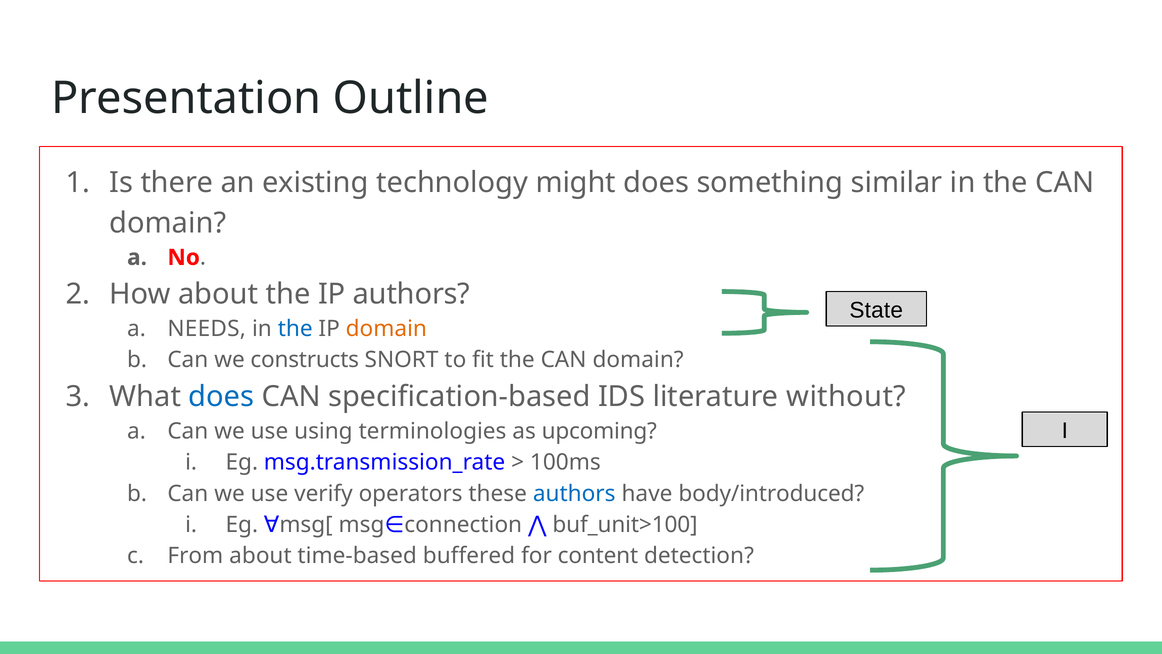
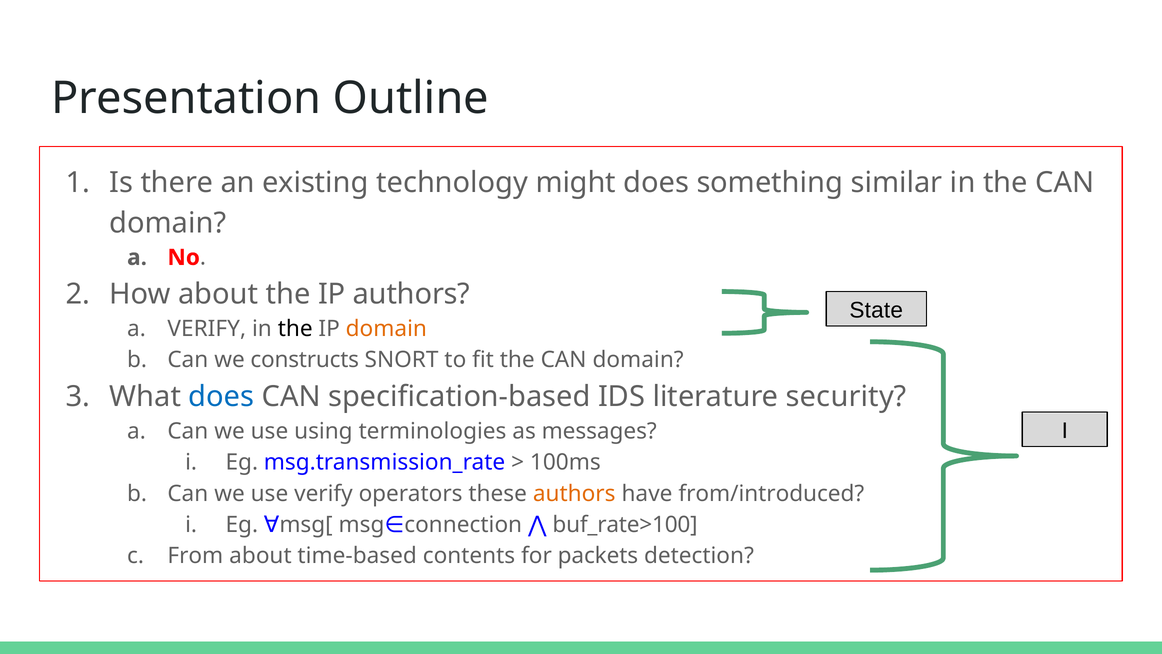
NEEDS at (207, 329): NEEDS -> VERIFY
the at (295, 329) colour: blue -> black
without: without -> security
upcoming: upcoming -> messages
authors at (574, 493) colour: blue -> orange
body/introduced: body/introduced -> from/introduced
buf_unit>100: buf_unit>100 -> buf_rate>100
buffered: buffered -> contents
content: content -> packets
